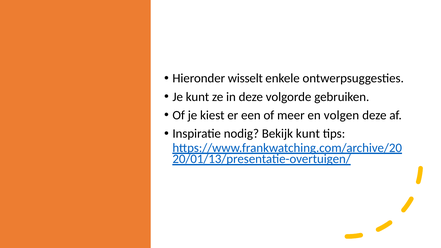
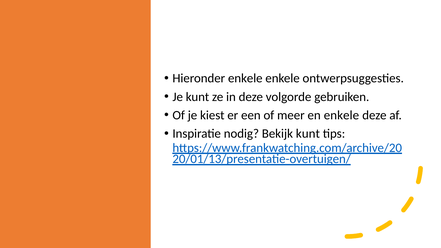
Hieronder wisselt: wisselt -> enkele
en volgen: volgen -> enkele
